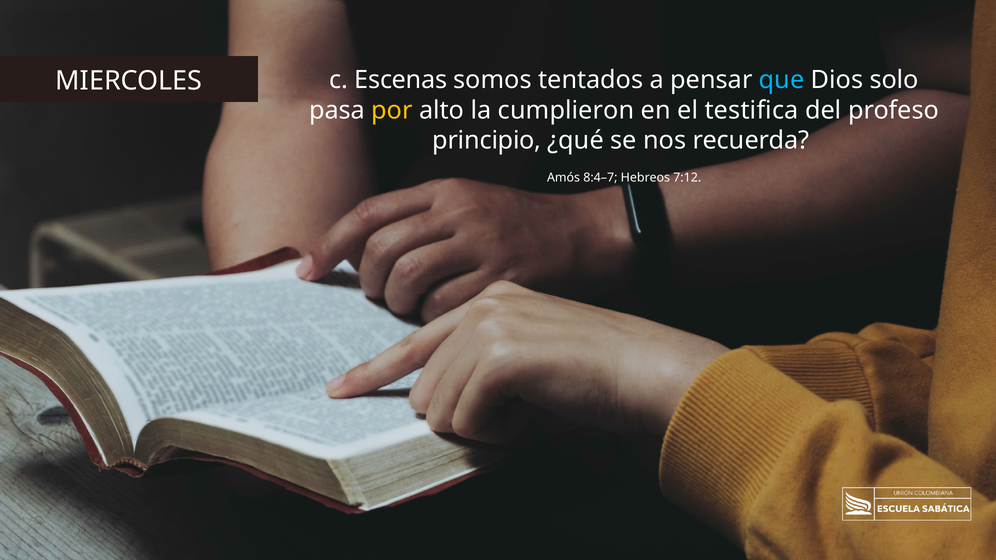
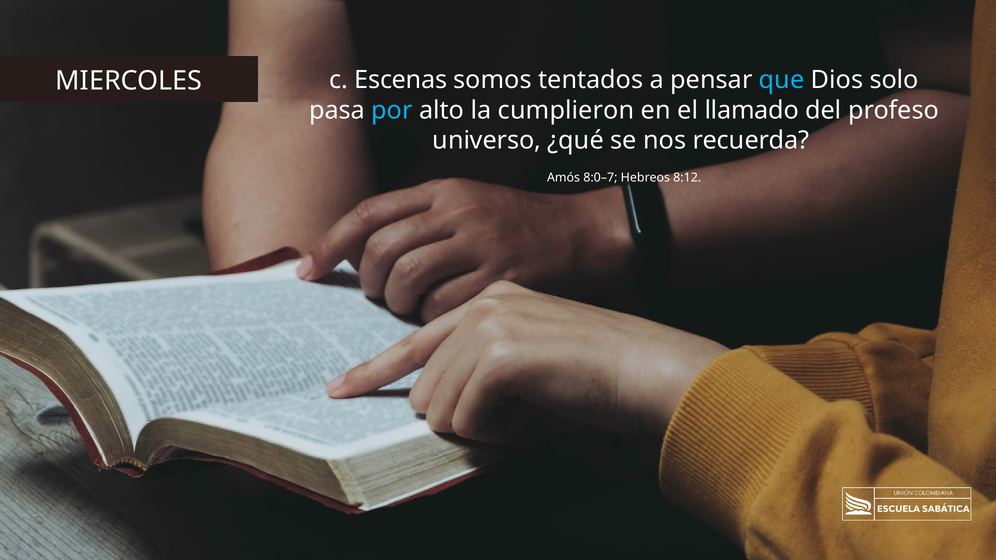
por colour: yellow -> light blue
testifica: testifica -> llamado
principio: principio -> universo
8:4–7: 8:4–7 -> 8:0–7
7:12: 7:12 -> 8:12
